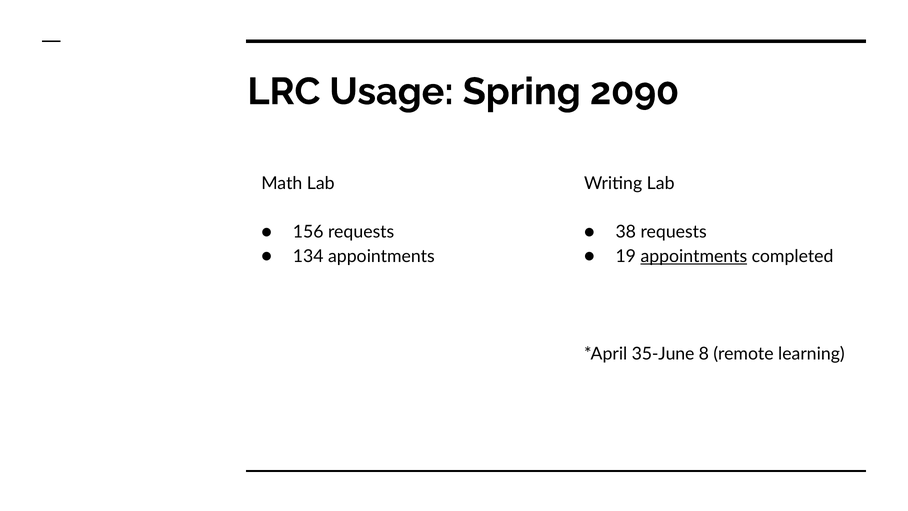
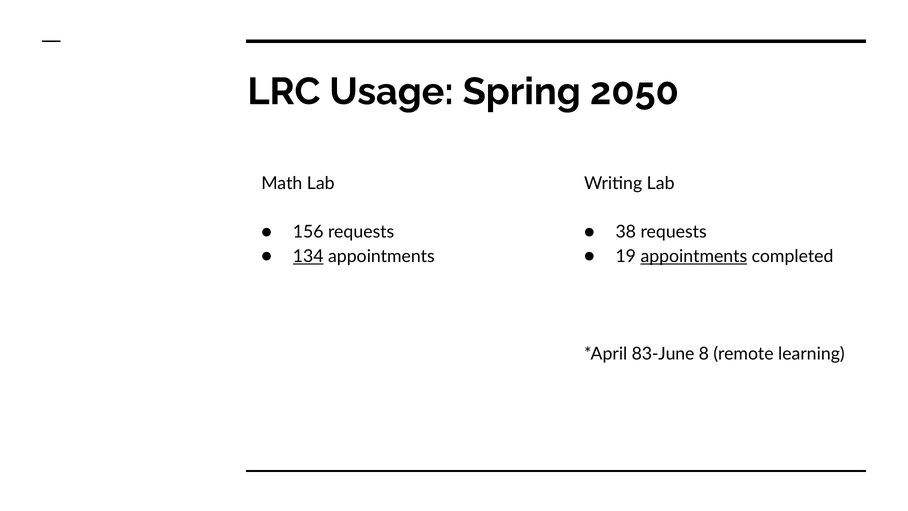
2090: 2090 -> 2050
134 underline: none -> present
35-June: 35-June -> 83-June
